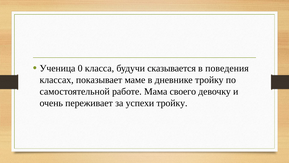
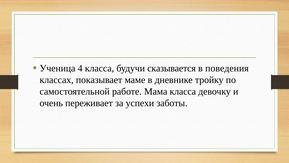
0: 0 -> 4
Мама своего: своего -> класса
успехи тройку: тройку -> заботы
